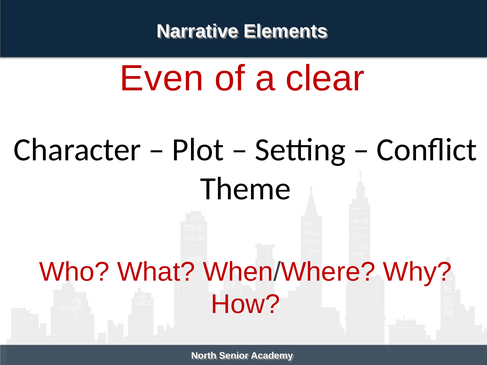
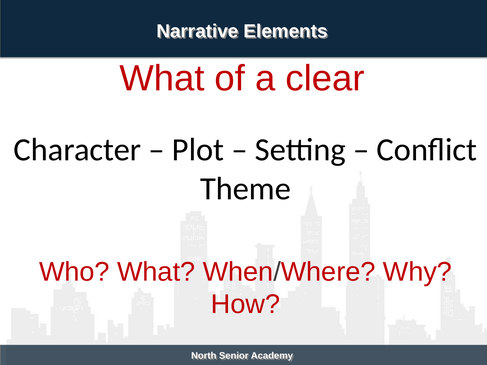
Even at (162, 79): Even -> What
